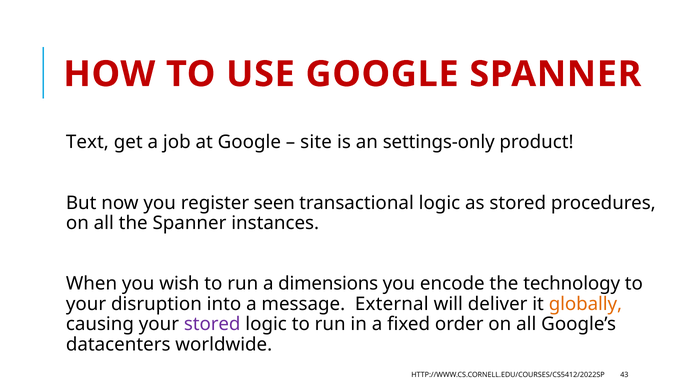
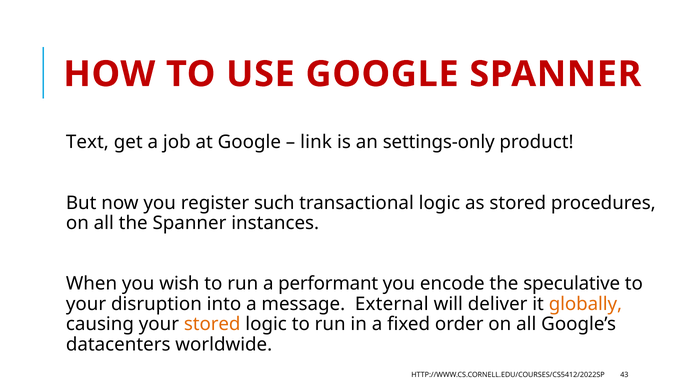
site: site -> link
seen: seen -> such
dimensions: dimensions -> performant
technology: technology -> speculative
stored at (212, 324) colour: purple -> orange
